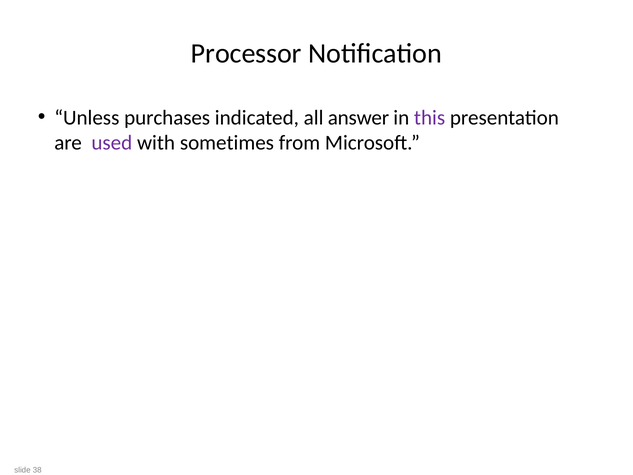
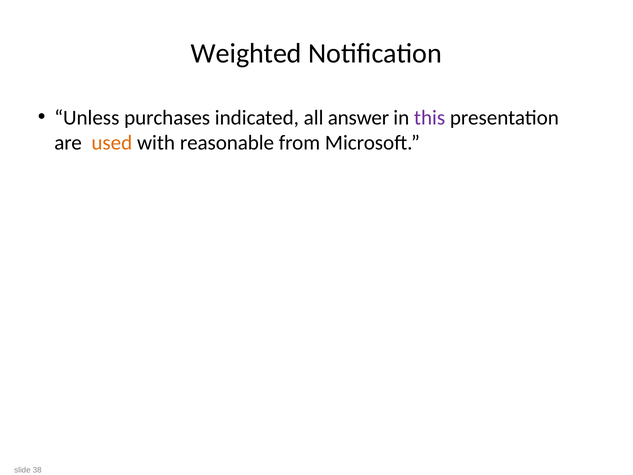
Processor: Processor -> Weighted
used colour: purple -> orange
sometimes: sometimes -> reasonable
